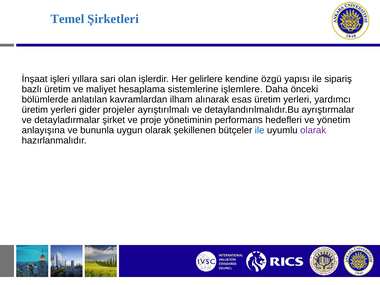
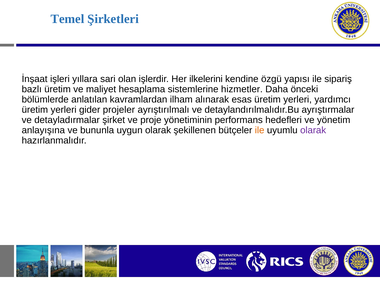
gelirlere: gelirlere -> ilkelerini
işlemlere: işlemlere -> hizmetler
ile at (260, 130) colour: blue -> orange
